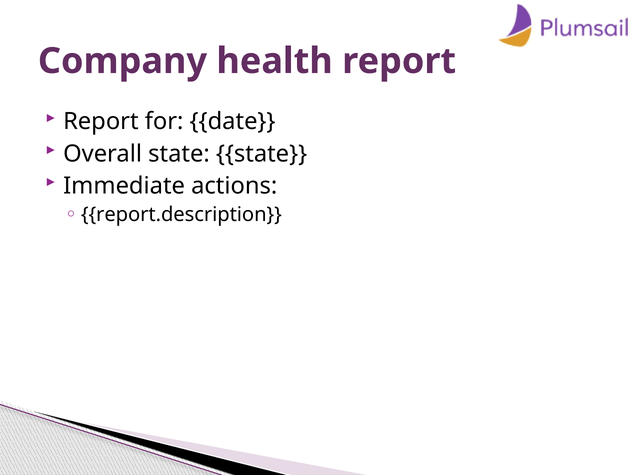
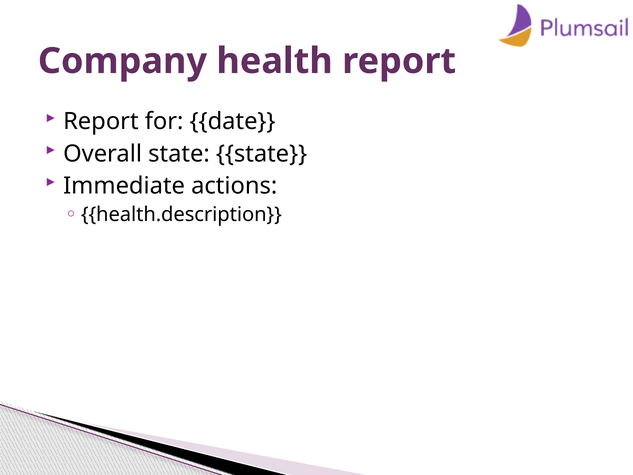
report.description: report.description -> health.description
